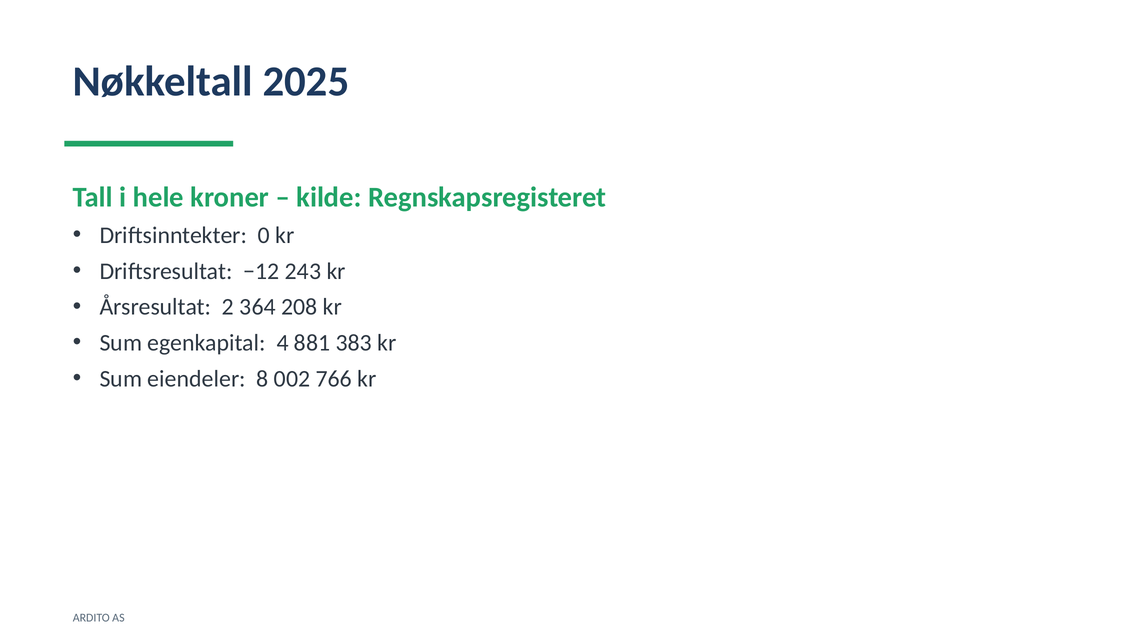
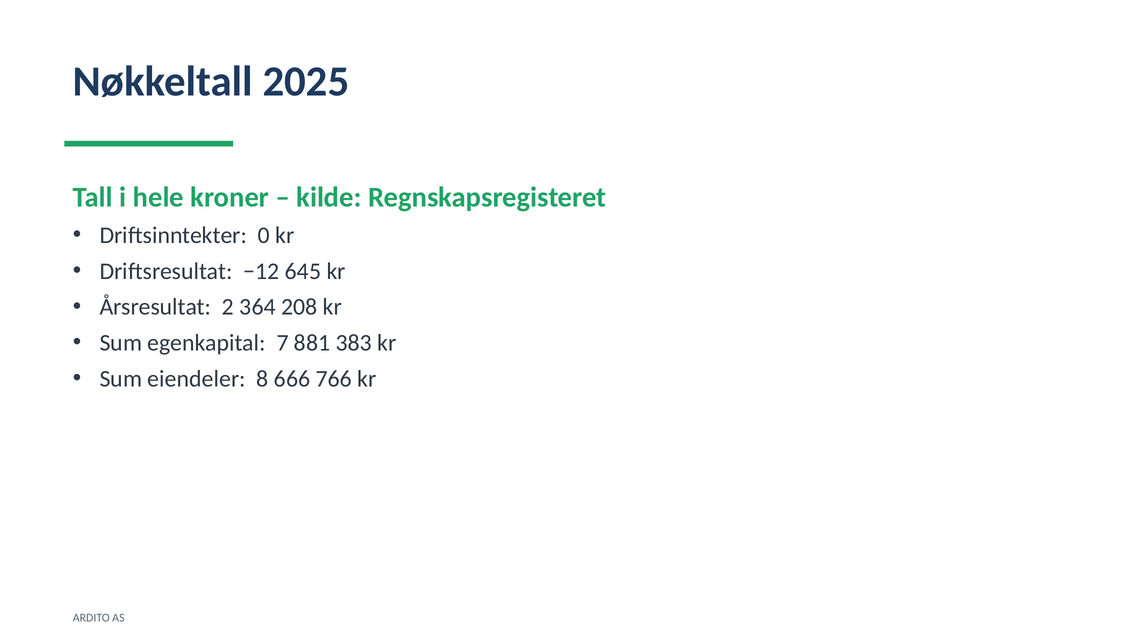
243: 243 -> 645
4: 4 -> 7
002: 002 -> 666
